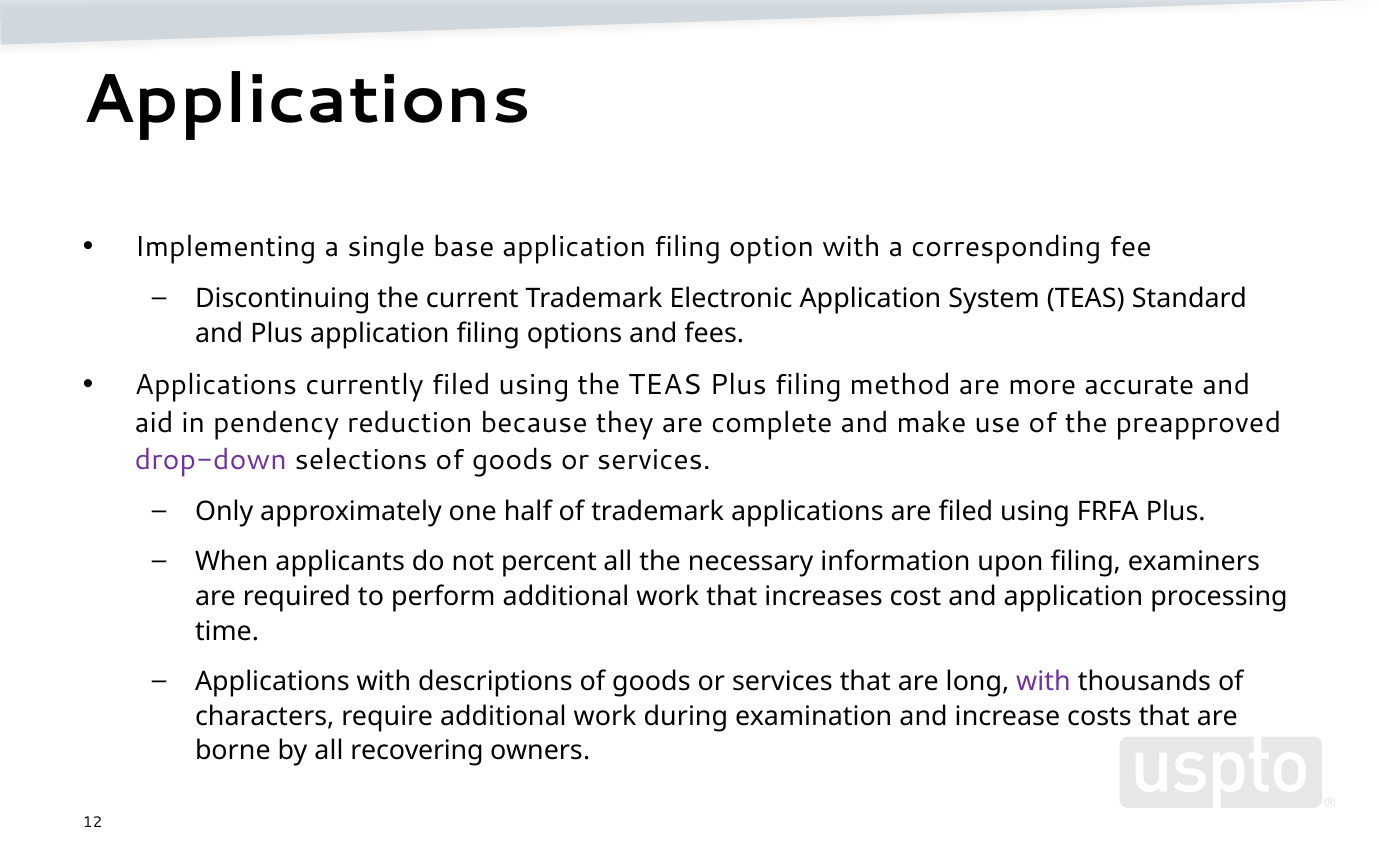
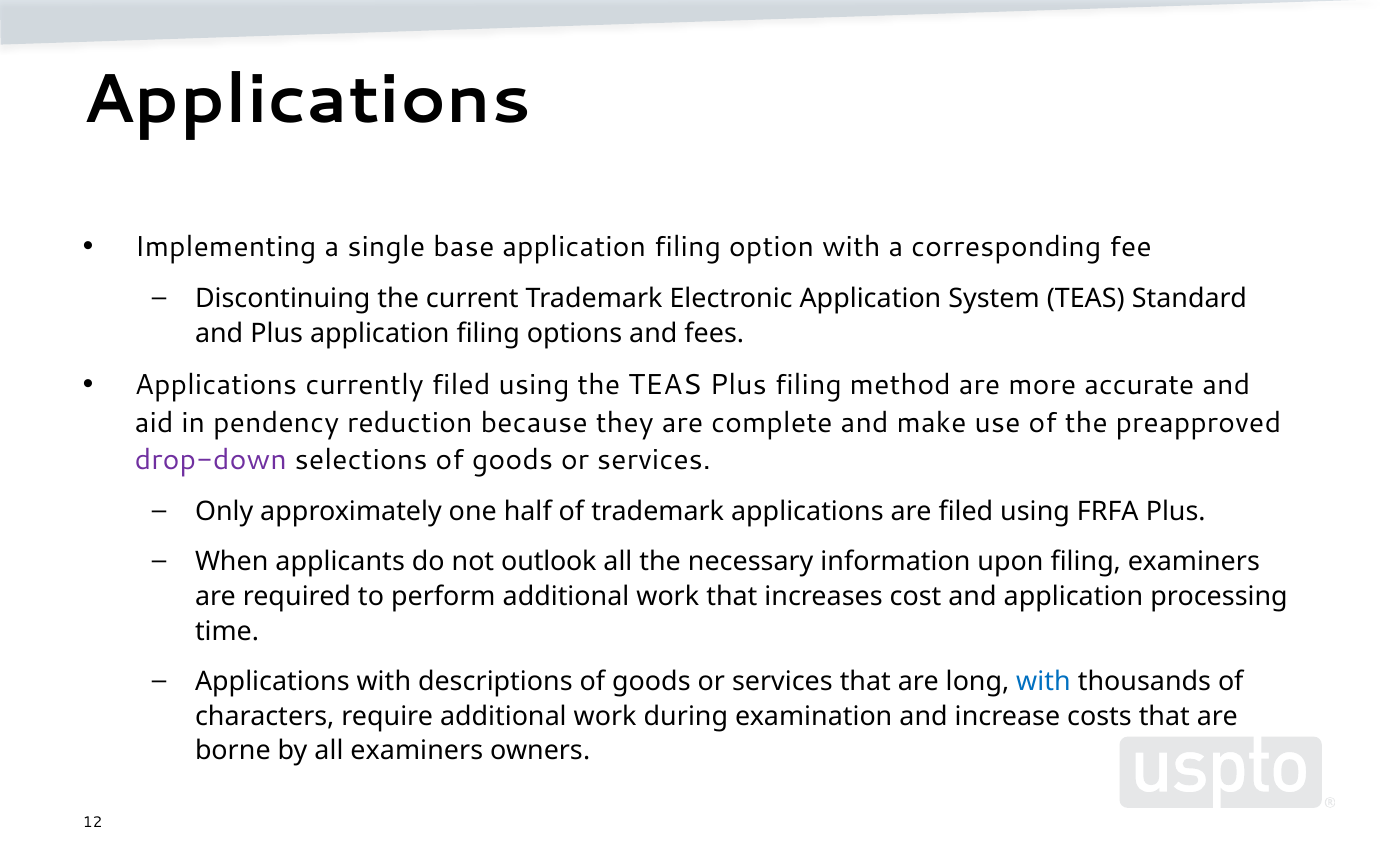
percent: percent -> outlook
with at (1043, 682) colour: purple -> blue
all recovering: recovering -> examiners
